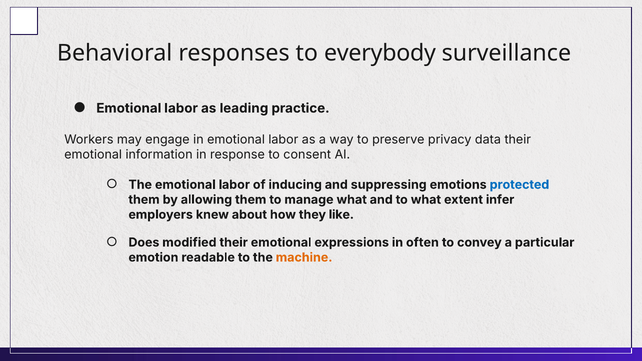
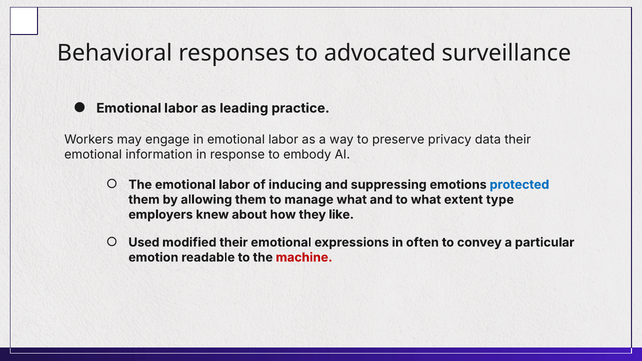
everybody: everybody -> advocated
consent: consent -> embody
infer: infer -> type
Does: Does -> Used
machine colour: orange -> red
